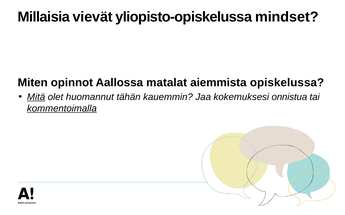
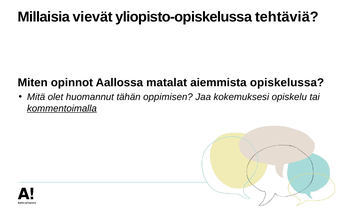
mindset: mindset -> tehtäviä
Mitä underline: present -> none
kauemmin: kauemmin -> oppimisen
onnistua: onnistua -> opiskelu
